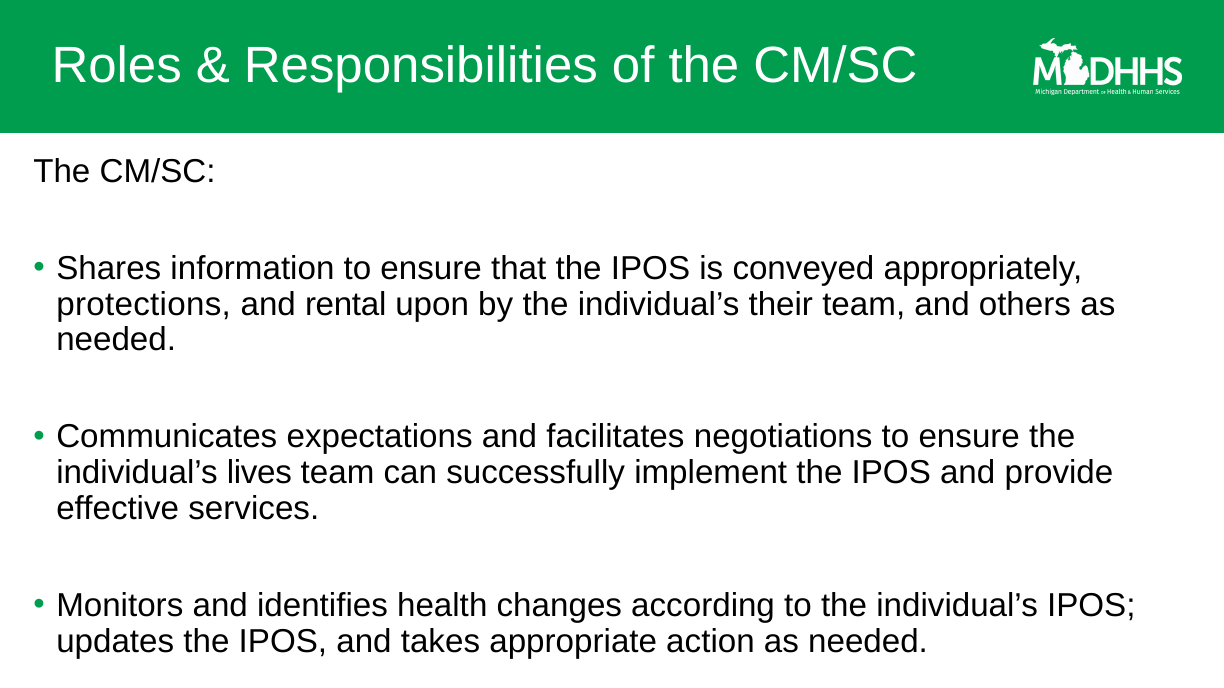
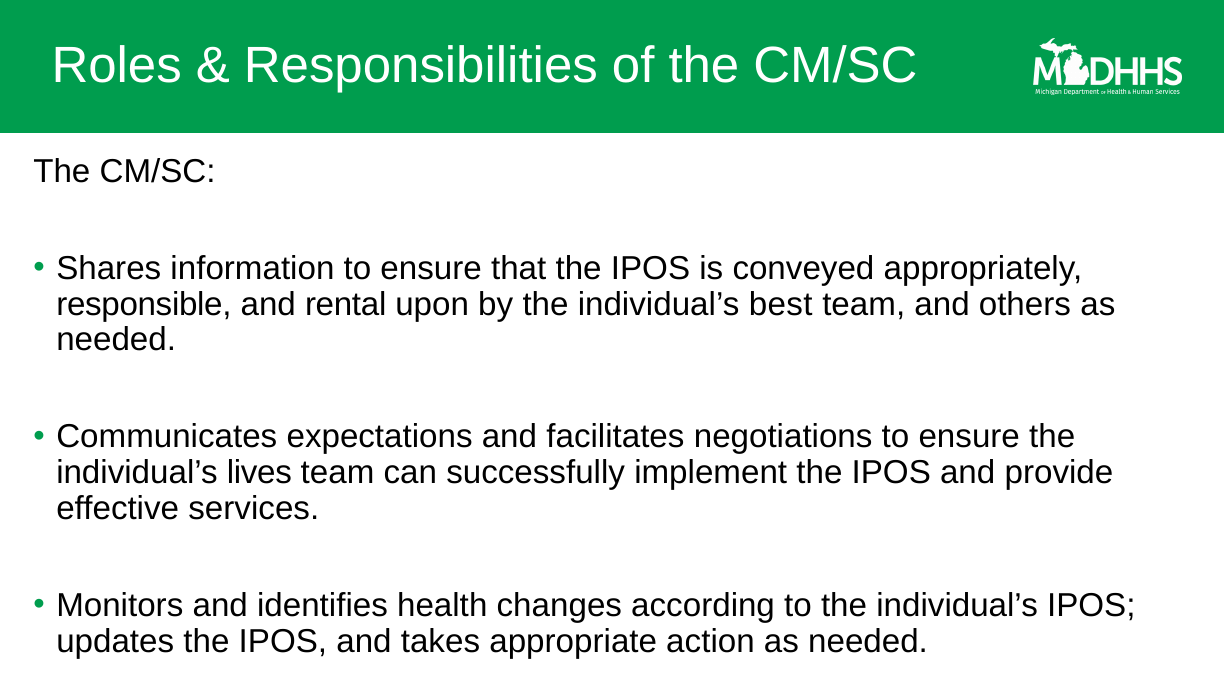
protections: protections -> responsible
their: their -> best
